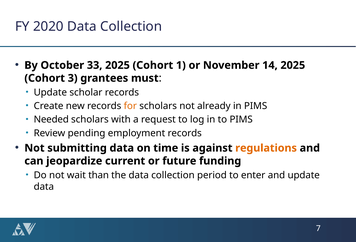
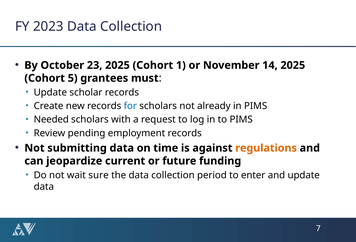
2020: 2020 -> 2023
33: 33 -> 23
3: 3 -> 5
for colour: orange -> blue
than: than -> sure
